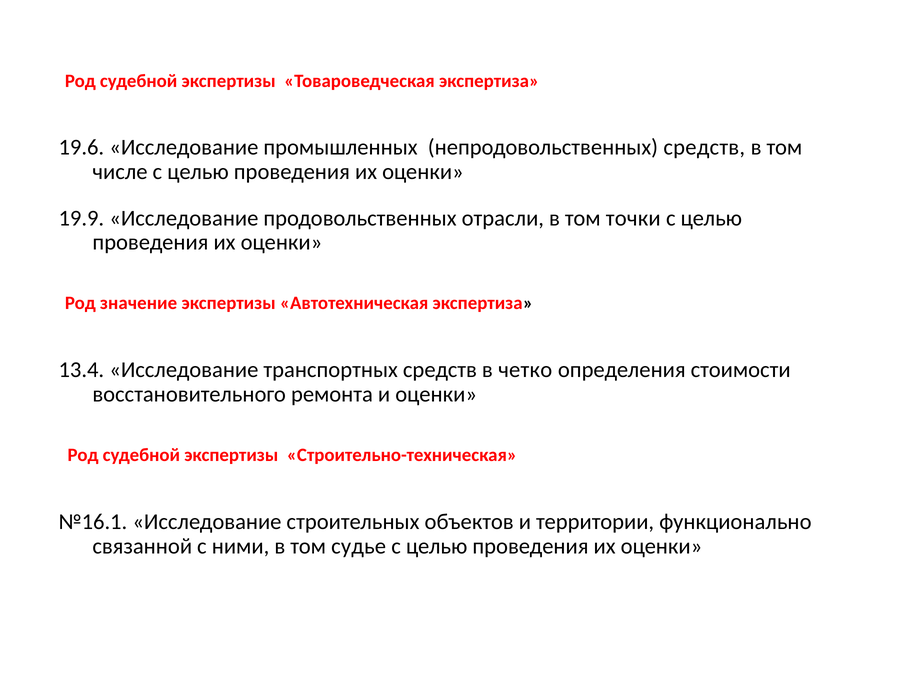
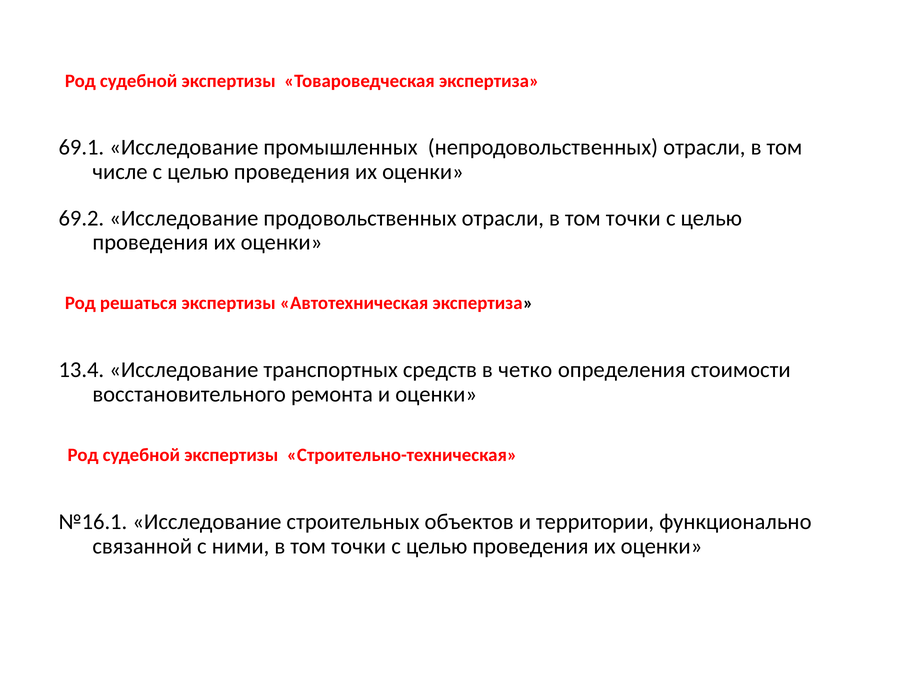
19.6: 19.6 -> 69.1
непродовольственных средств: средств -> отрасли
19.9: 19.9 -> 69.2
значение: значение -> решаться
ними в том судье: судье -> точки
